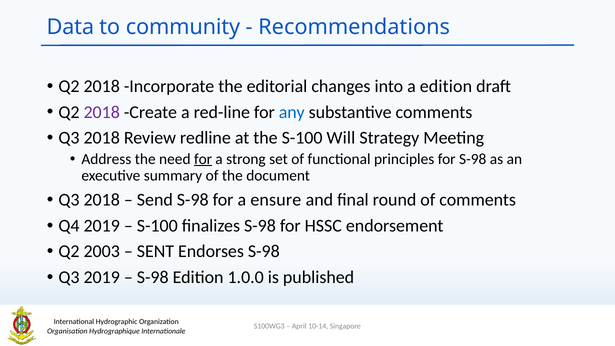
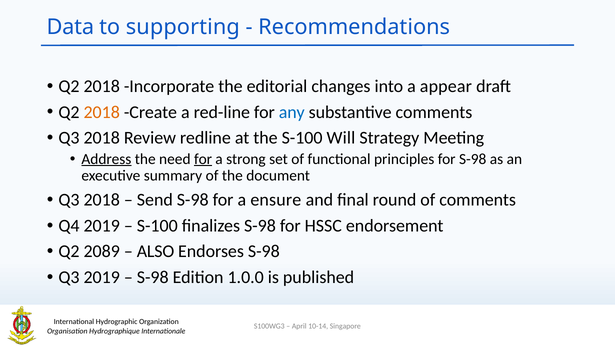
community: community -> supporting
a edition: edition -> appear
2018 at (102, 112) colour: purple -> orange
Address underline: none -> present
2003: 2003 -> 2089
SENT: SENT -> ALSO
